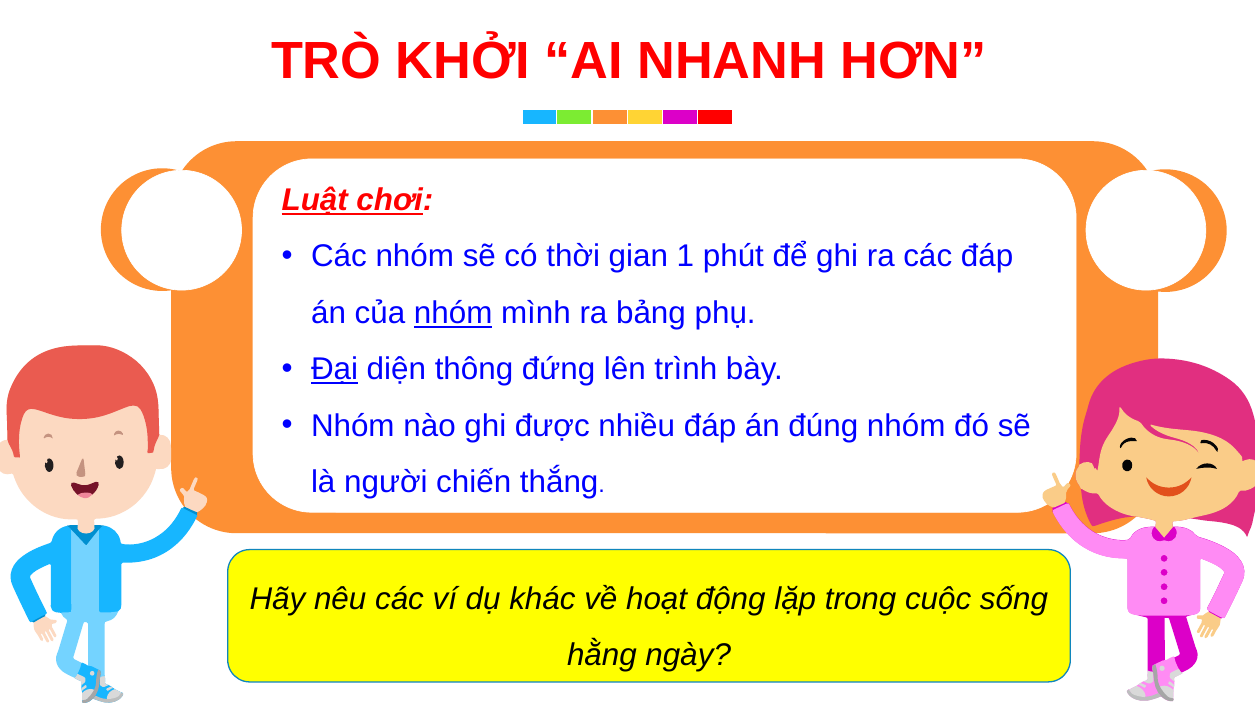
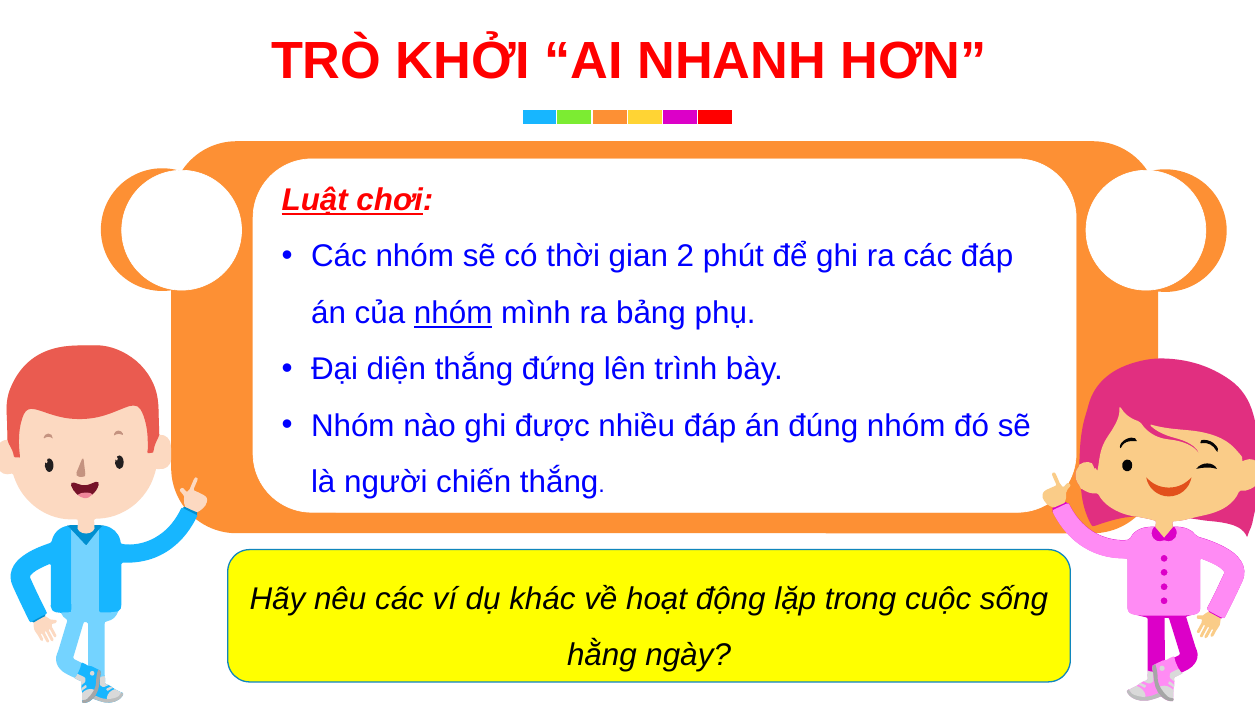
1: 1 -> 2
Đại underline: present -> none
diện thông: thông -> thắng
